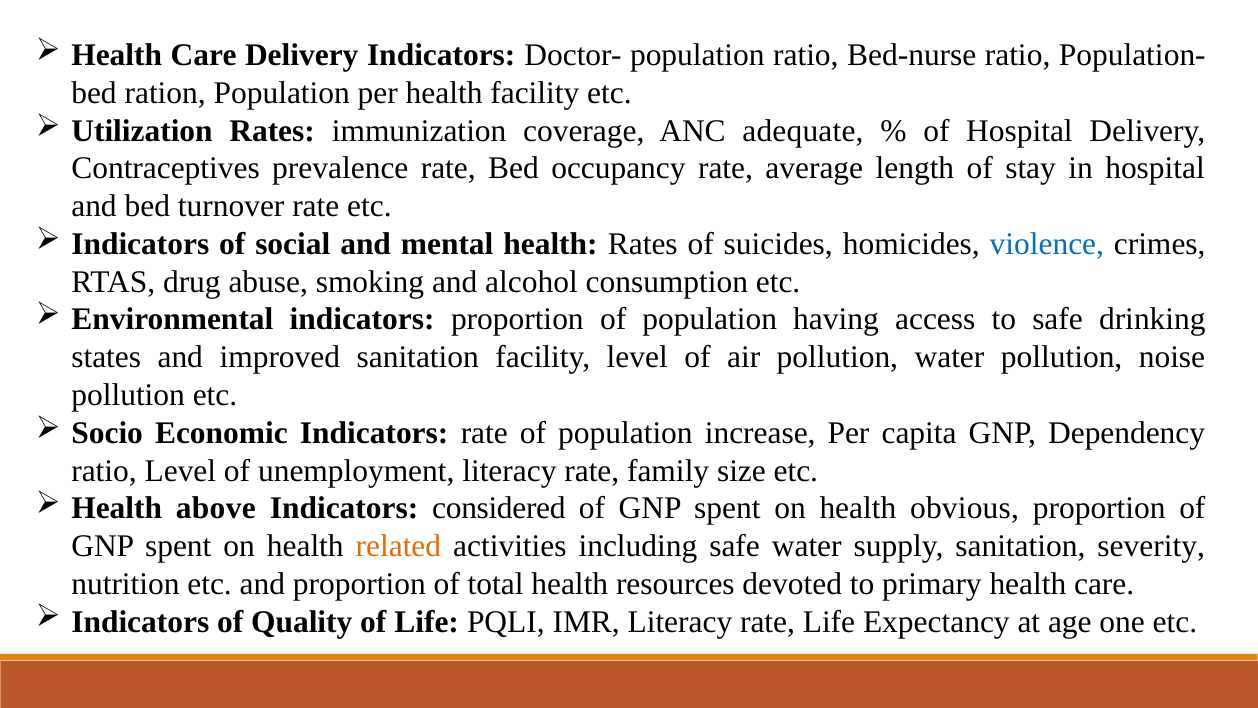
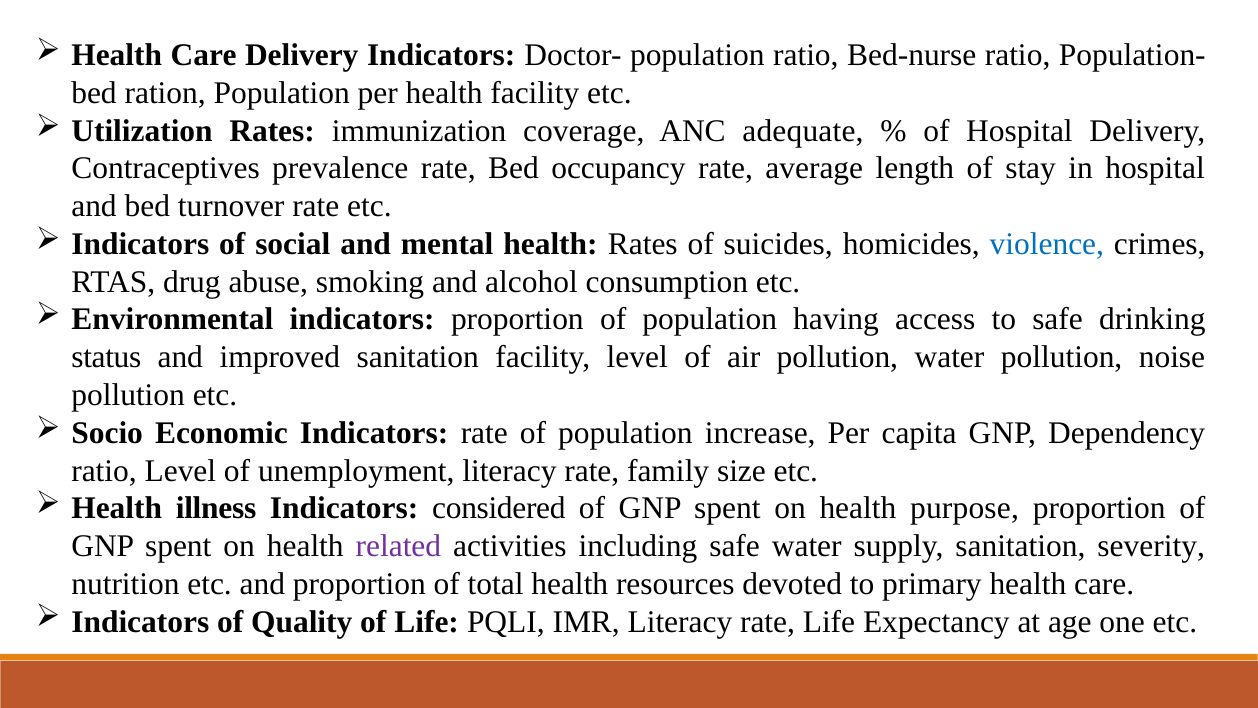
states: states -> status
above: above -> illness
obvious: obvious -> purpose
related colour: orange -> purple
